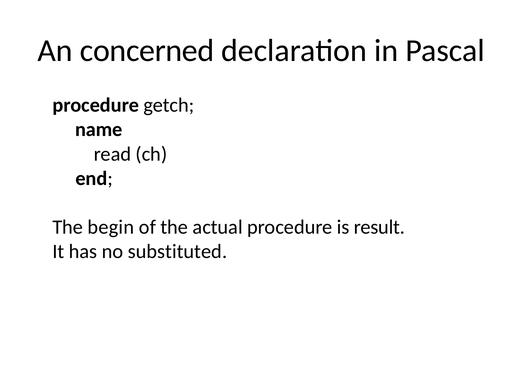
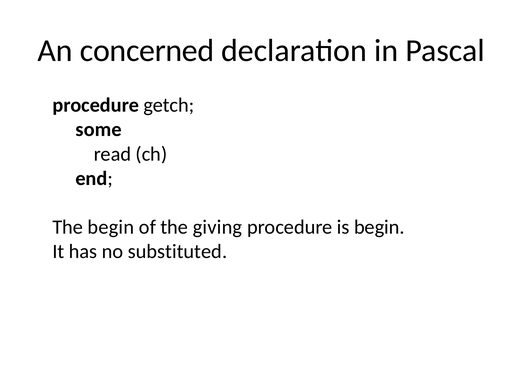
name: name -> some
actual: actual -> giving
is result: result -> begin
